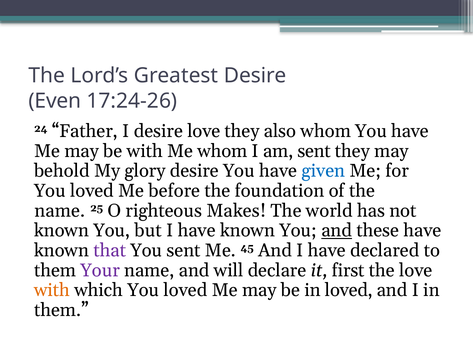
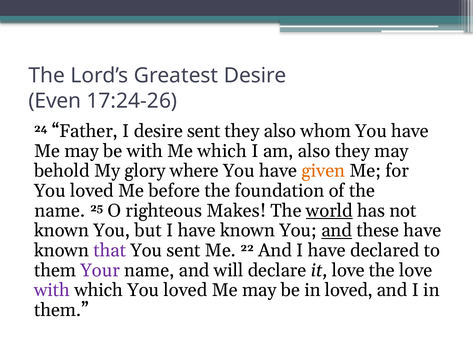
desire love: love -> sent
Me whom: whom -> which
am sent: sent -> also
glory desire: desire -> where
given colour: blue -> orange
world underline: none -> present
45: 45 -> 22
it first: first -> love
with at (52, 290) colour: orange -> purple
